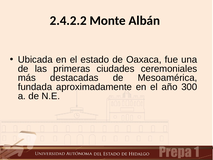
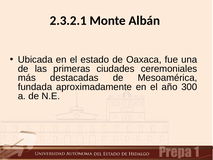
2.4.2.2: 2.4.2.2 -> 2.3.2.1
